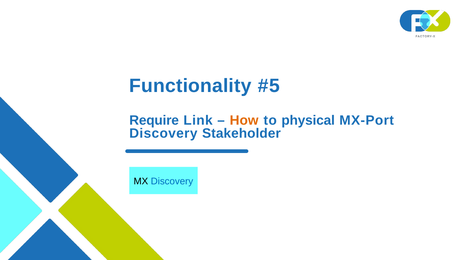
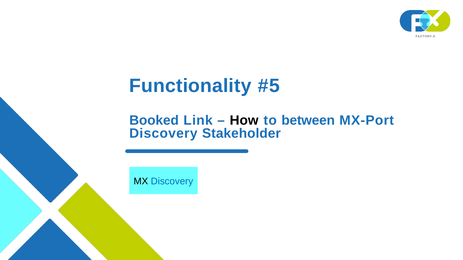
Require: Require -> Booked
How colour: orange -> black
physical: physical -> between
